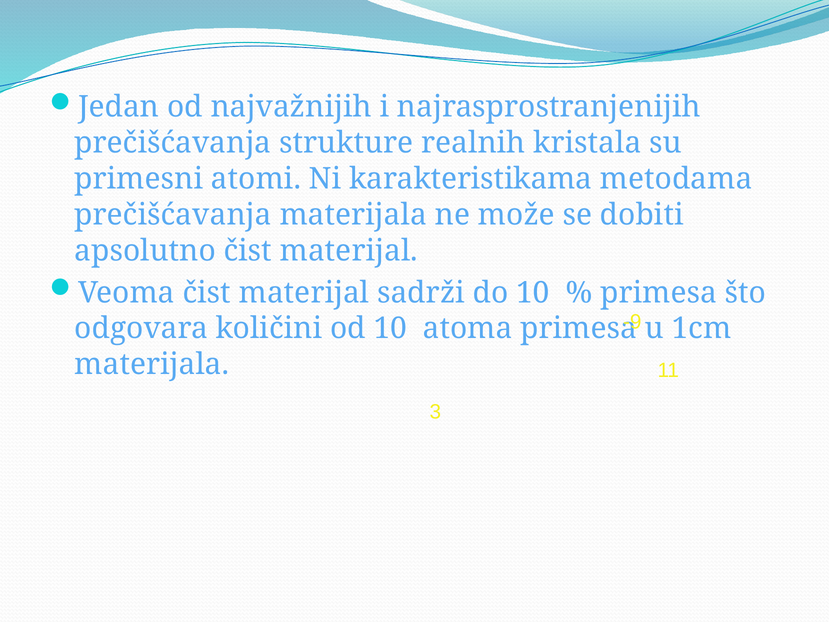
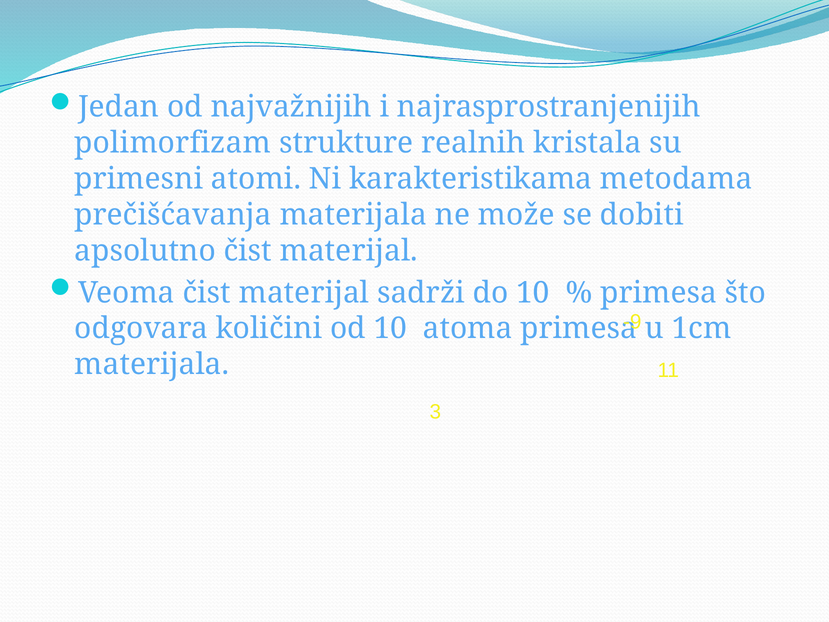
prečišćavanja at (173, 143): prečišćavanja -> polimorfizam
